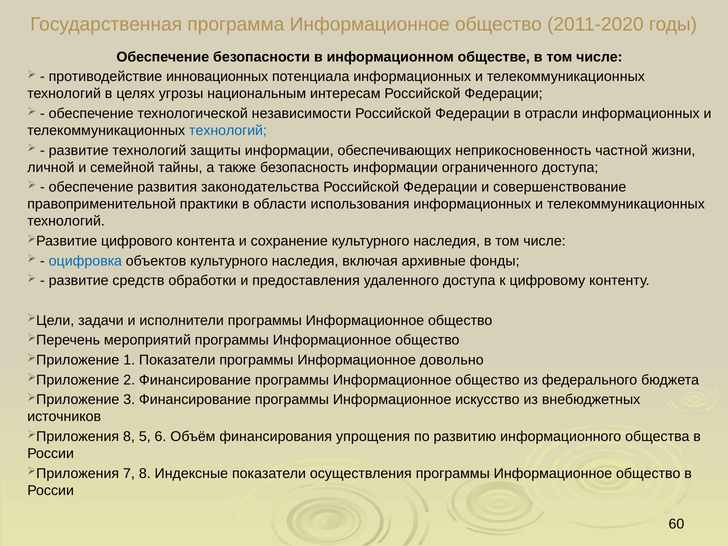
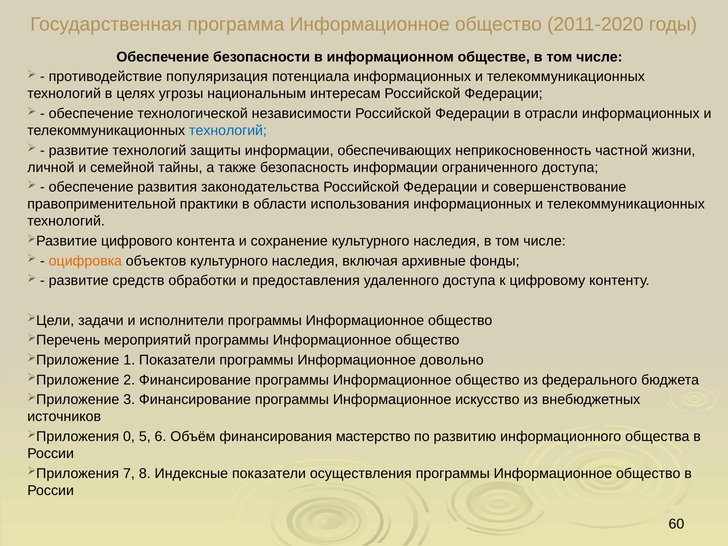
инновационных: инновационных -> популяризация
оцифровка colour: blue -> orange
8 at (129, 437): 8 -> 0
упрощения: упрощения -> мастерство
